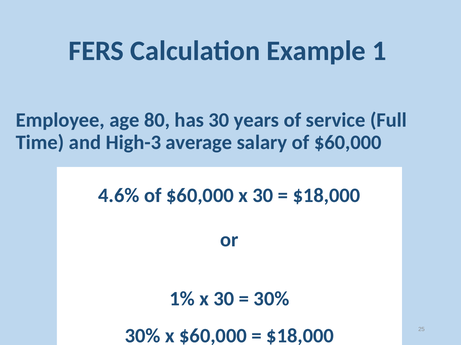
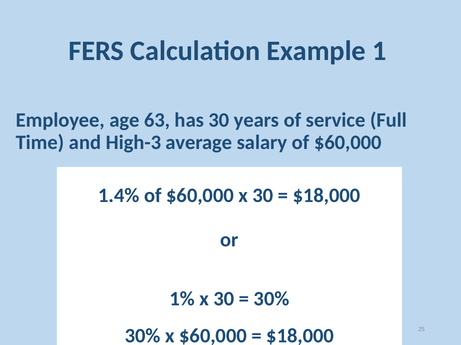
80: 80 -> 63
4.6%: 4.6% -> 1.4%
